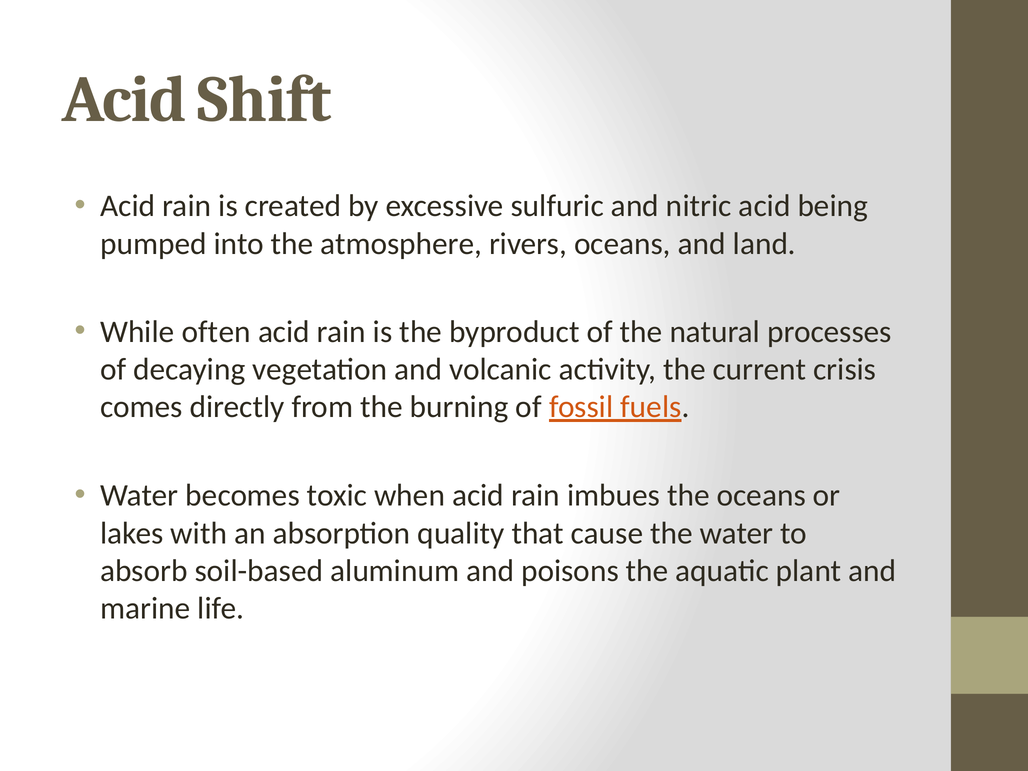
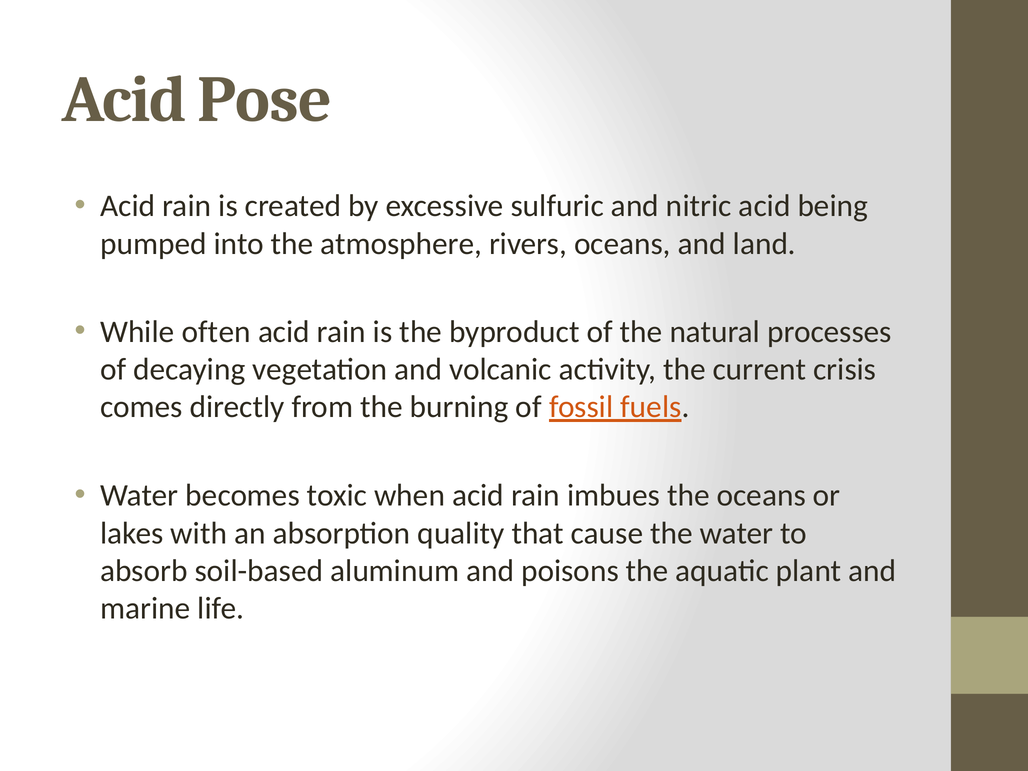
Shift: Shift -> Pose
